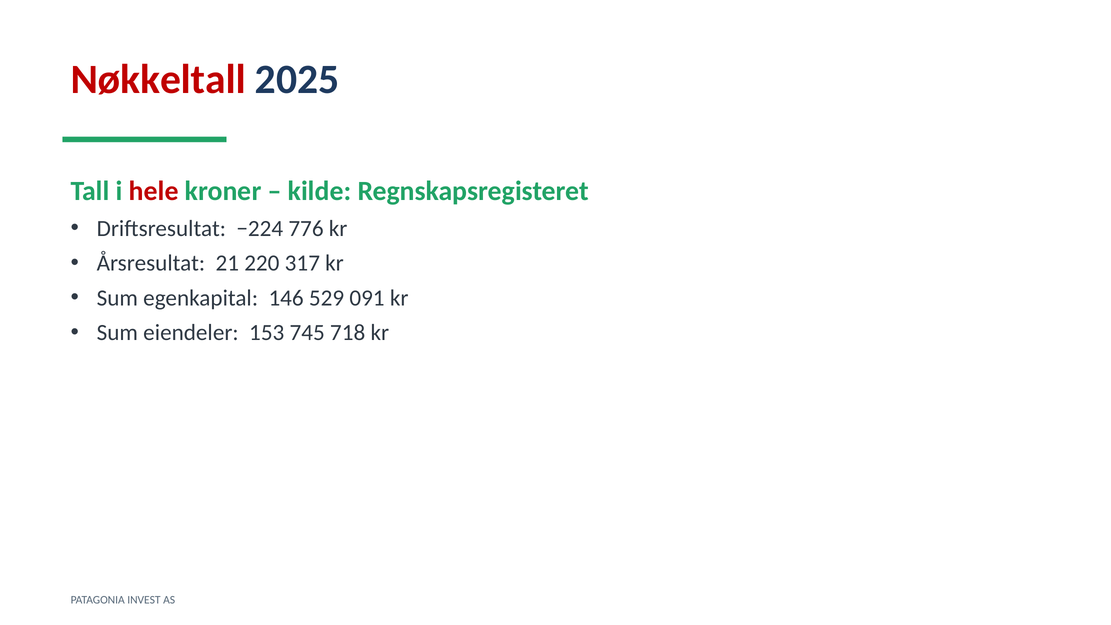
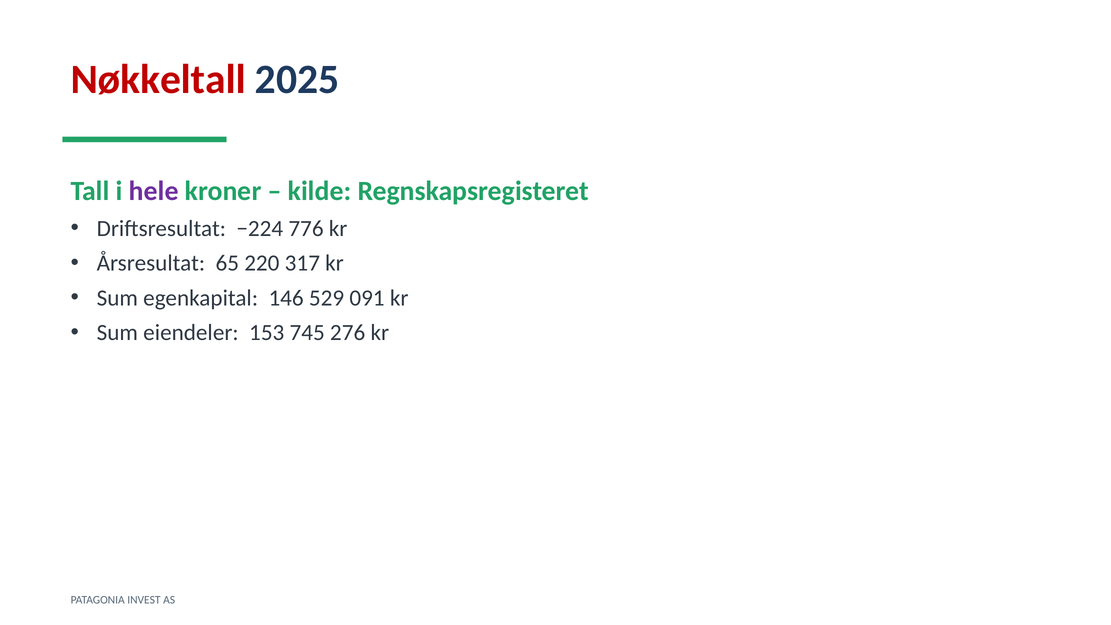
hele colour: red -> purple
21: 21 -> 65
718: 718 -> 276
